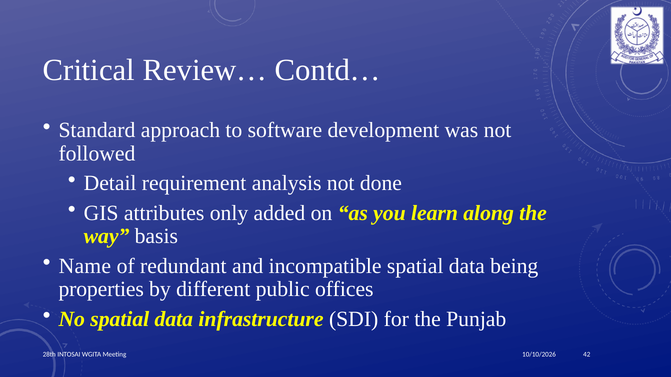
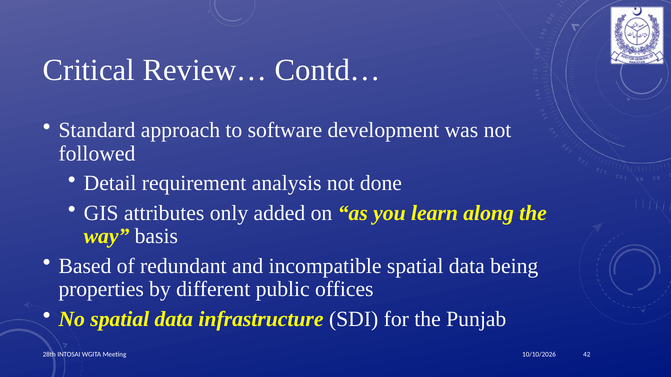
Name: Name -> Based
